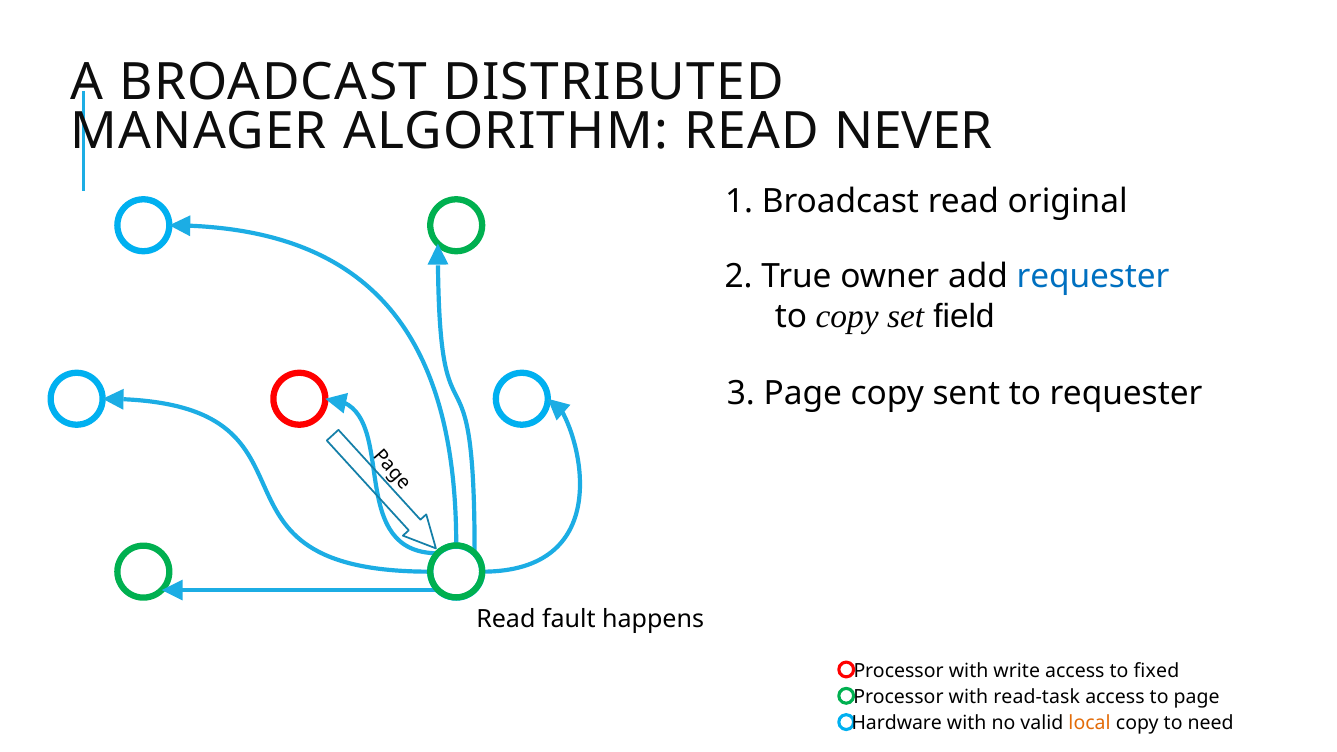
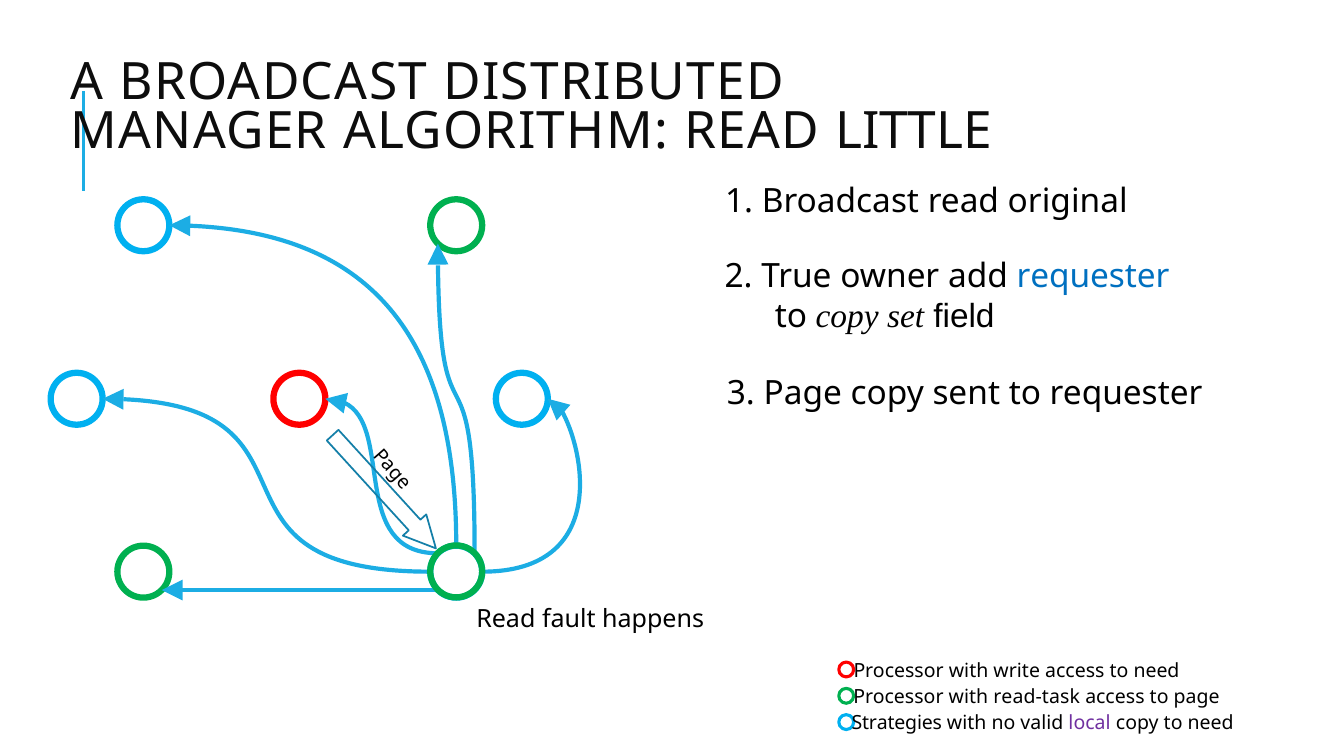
NEVER: NEVER -> LITTLE
access to fixed: fixed -> need
Hardware: Hardware -> Strategies
local colour: orange -> purple
